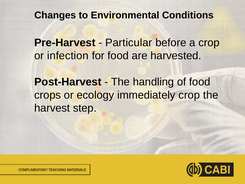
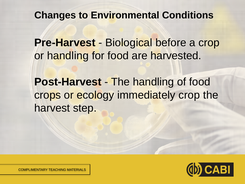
Particular: Particular -> Biological
or infection: infection -> handling
